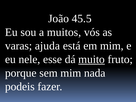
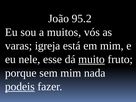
45.5: 45.5 -> 95.2
ajuda: ajuda -> igreja
podeis underline: none -> present
